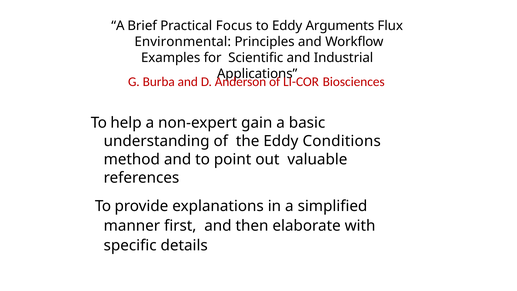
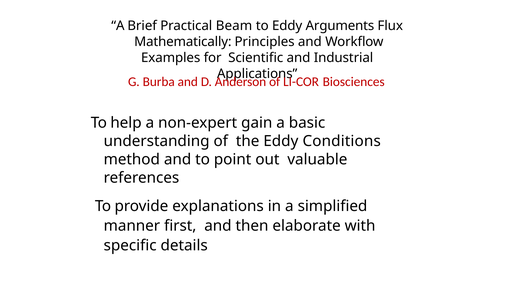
Focus: Focus -> Beam
Environmental: Environmental -> Mathematically
